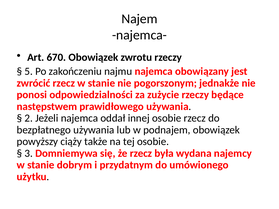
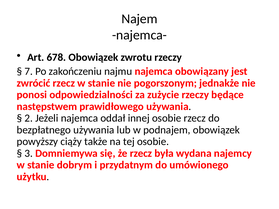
670: 670 -> 678
5: 5 -> 7
